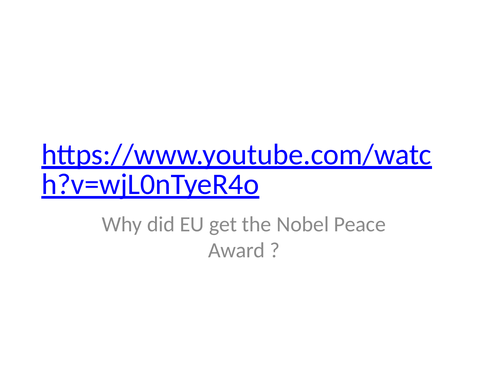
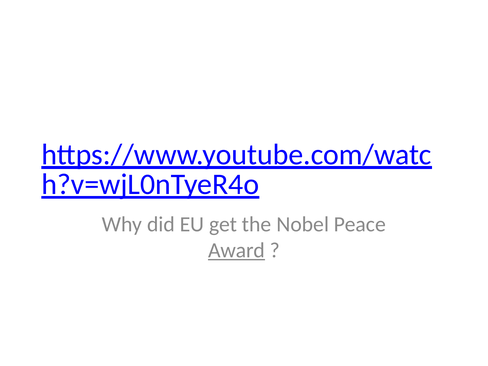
Award underline: none -> present
